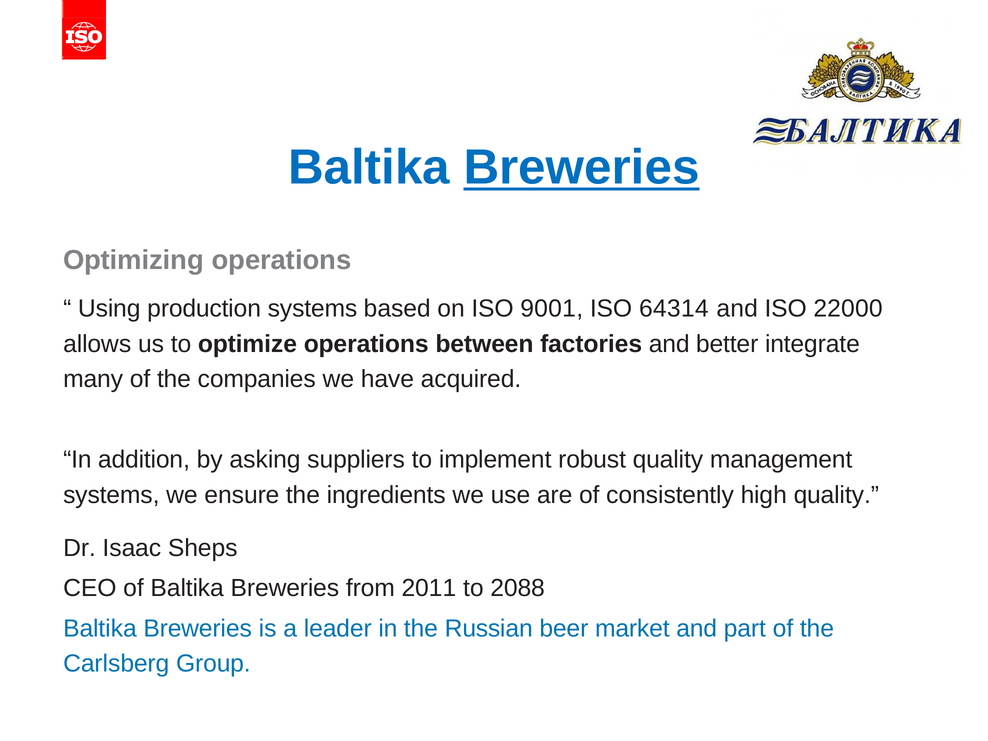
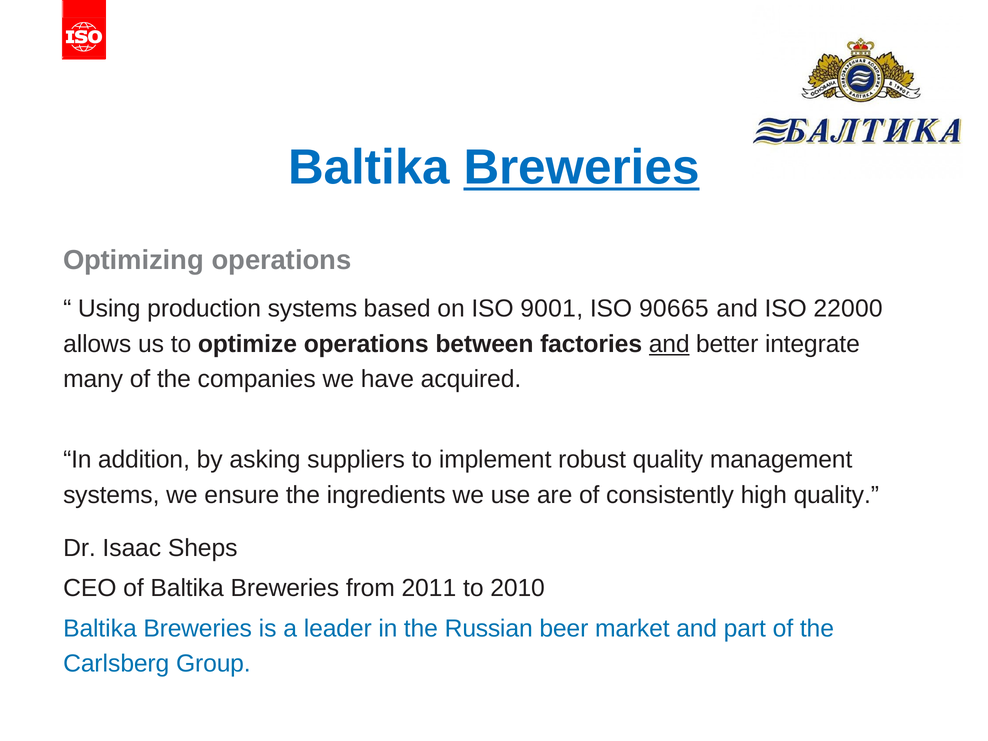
64314: 64314 -> 90665
and at (669, 344) underline: none -> present
2088: 2088 -> 2010
